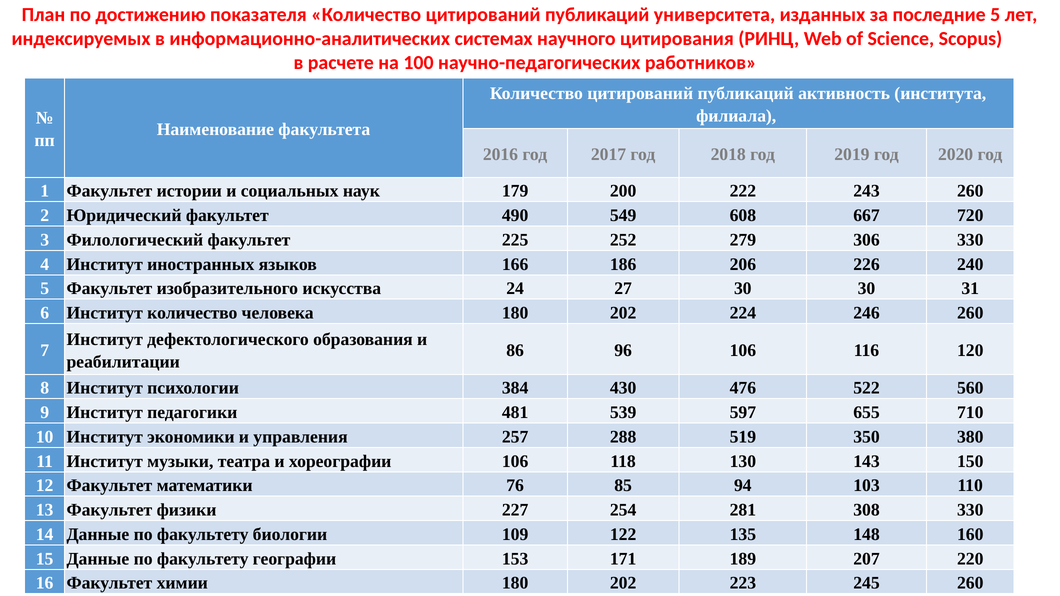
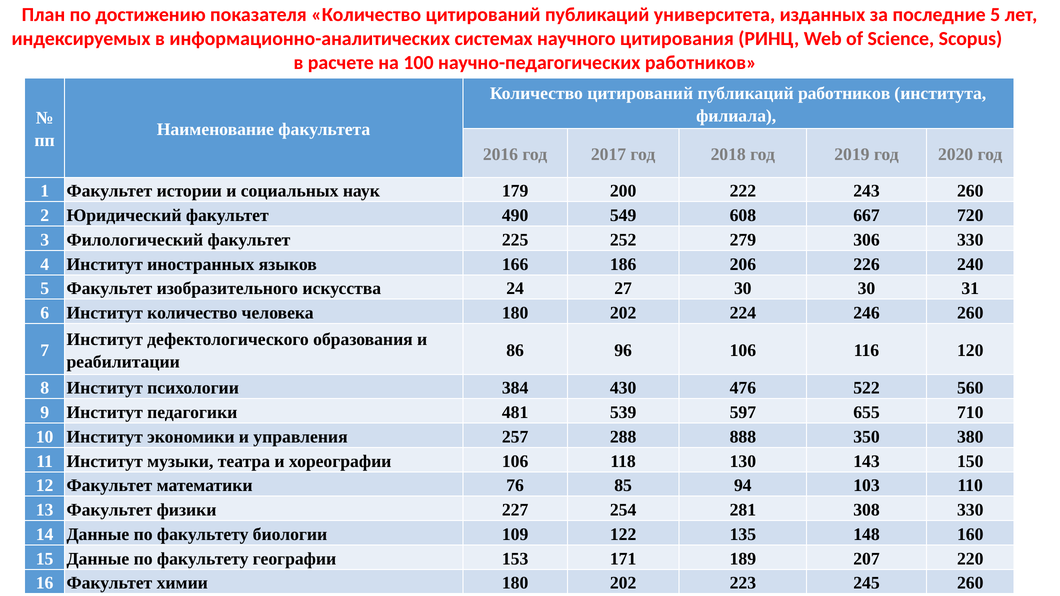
публикаций активность: активность -> работников
519: 519 -> 888
